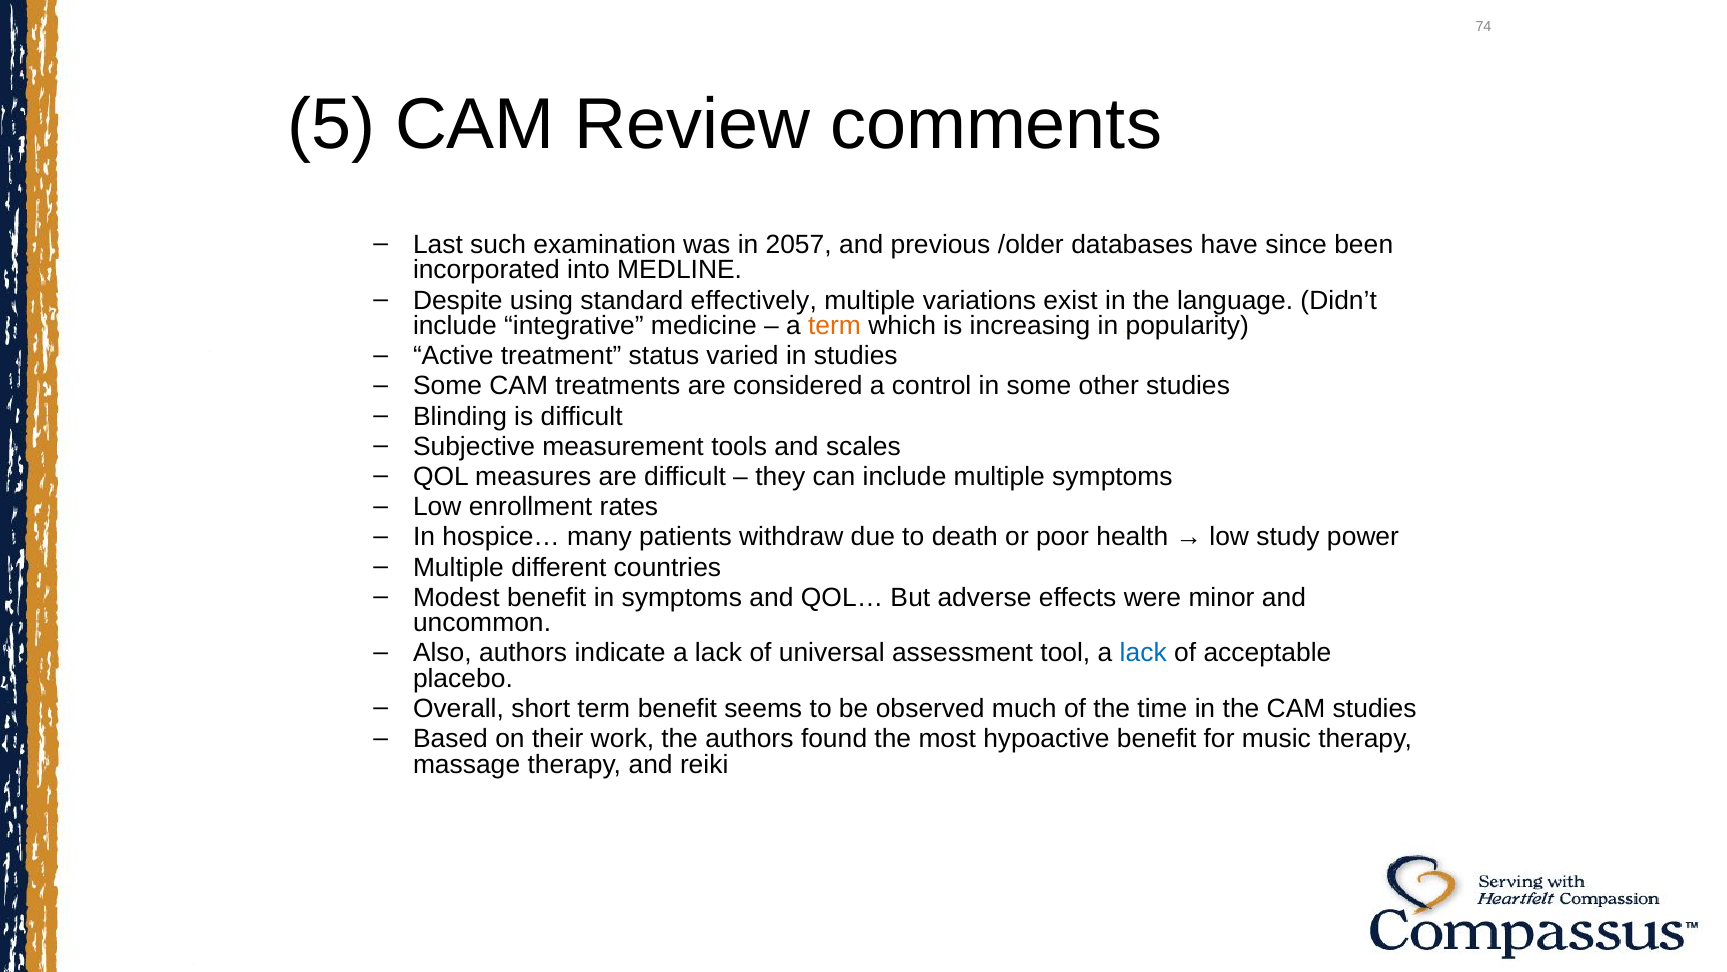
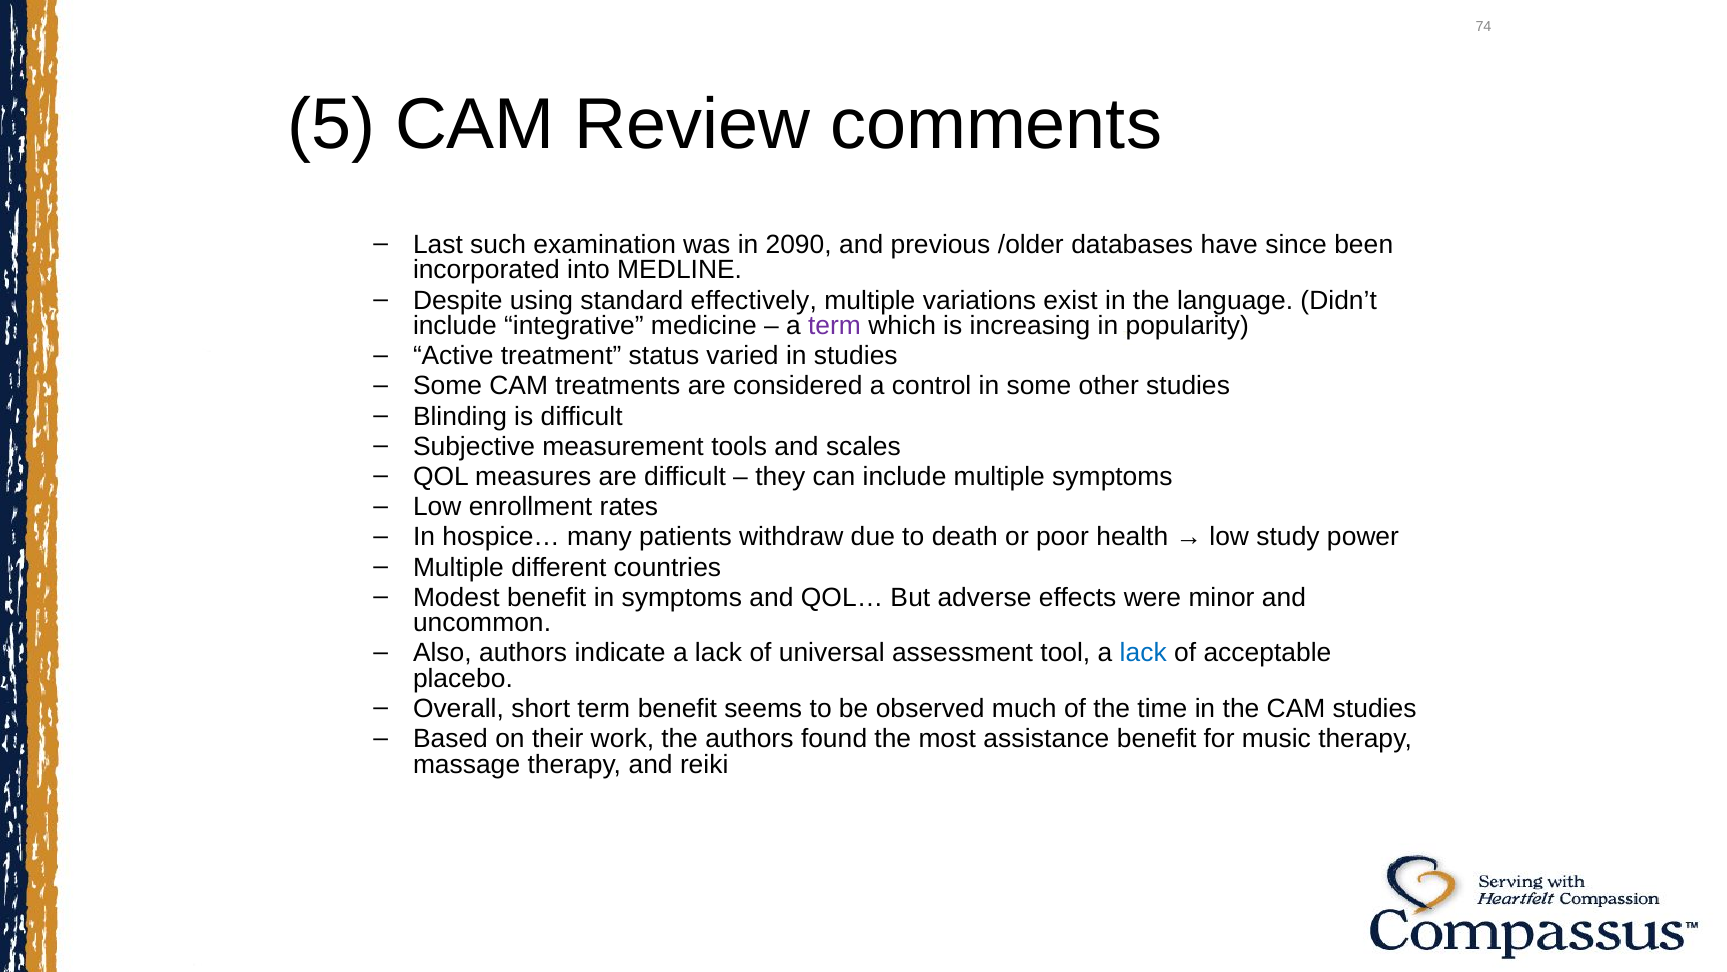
2057: 2057 -> 2090
term at (835, 326) colour: orange -> purple
hypoactive: hypoactive -> assistance
